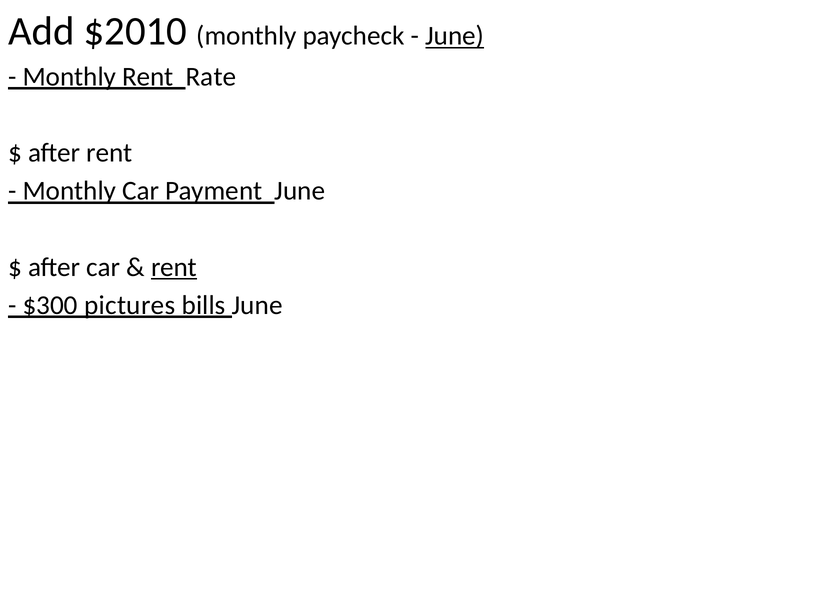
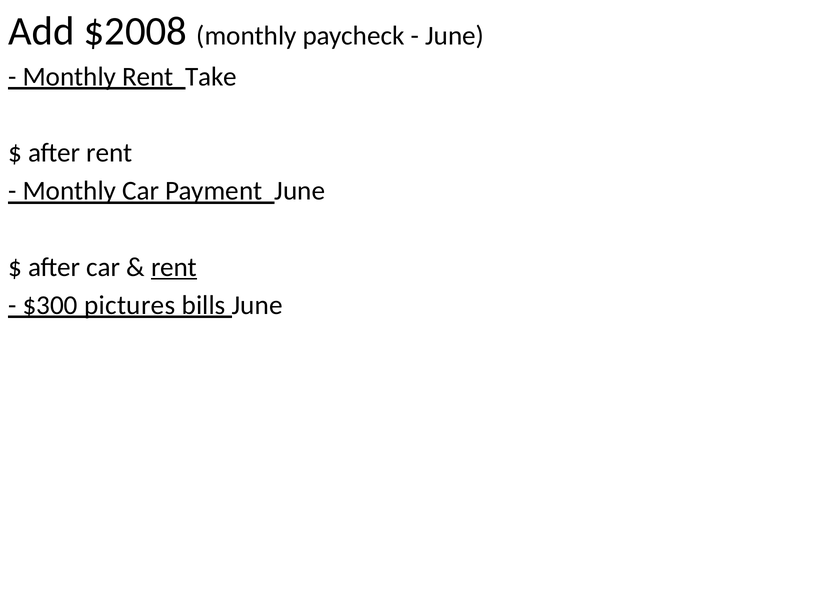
$2010: $2010 -> $2008
June at (455, 36) underline: present -> none
Rate: Rate -> Take
